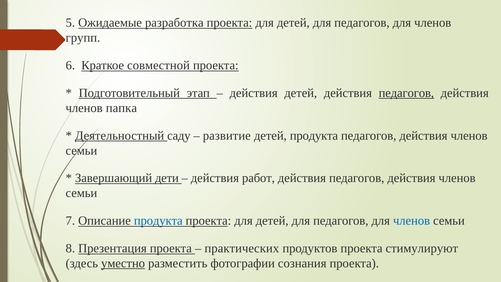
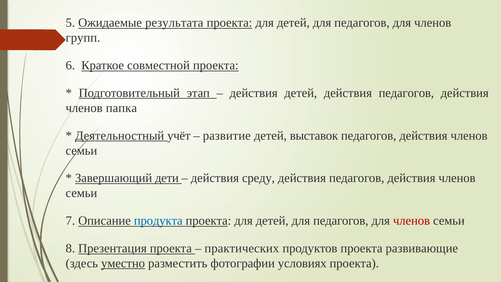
разработка: разработка -> результата
педагогов at (406, 93) underline: present -> none
саду: саду -> учёт
детей продукта: продукта -> выставок
работ: работ -> среду
членов at (412, 221) colour: blue -> red
стимулируют: стимулируют -> развивающие
сознания: сознания -> условиях
